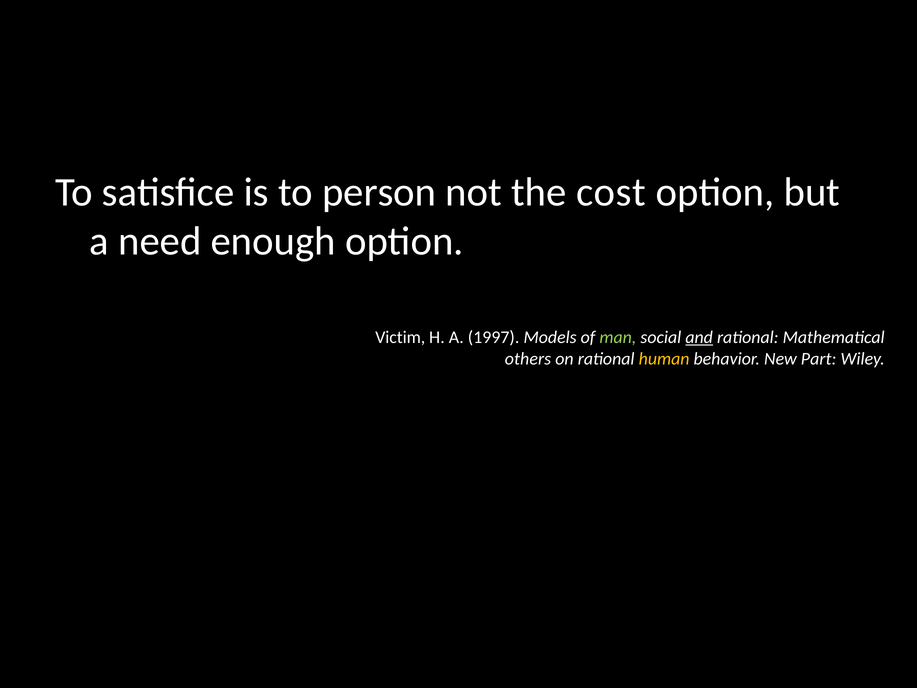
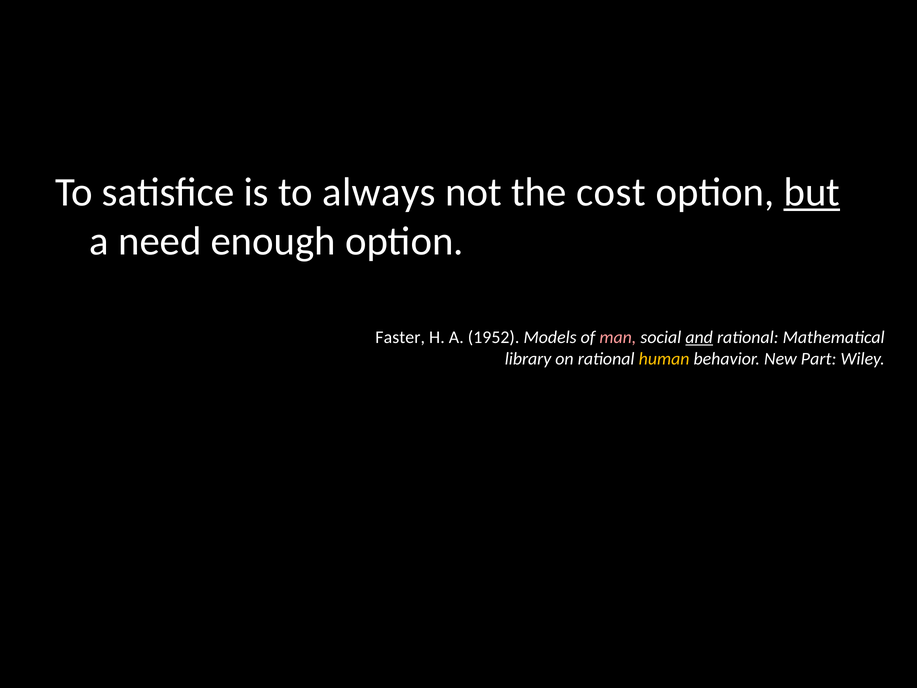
person: person -> always
but underline: none -> present
Victim: Victim -> Faster
1997: 1997 -> 1952
man colour: light green -> pink
others: others -> library
